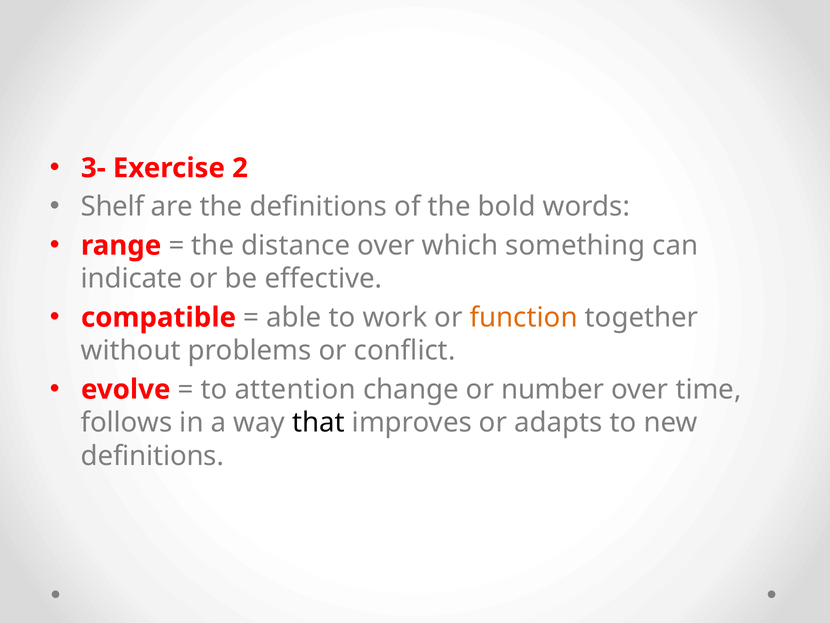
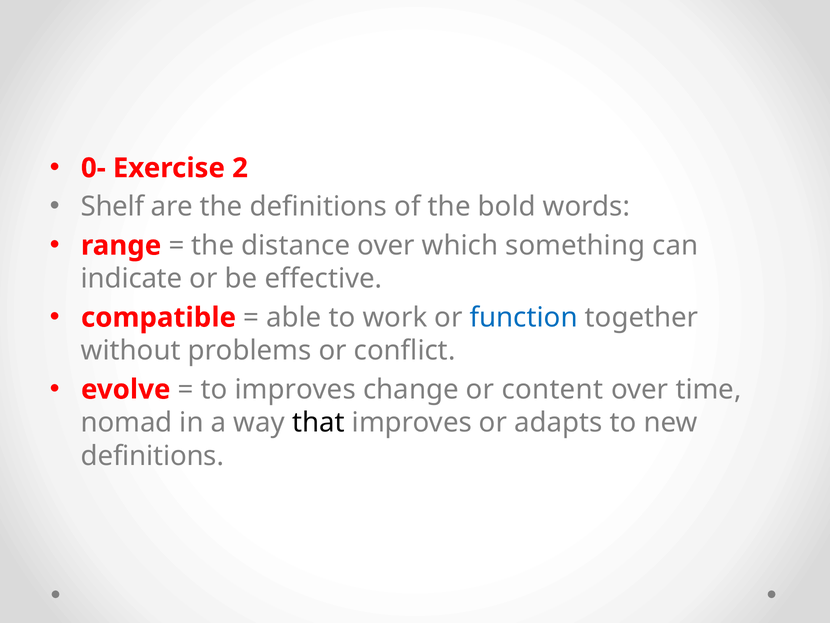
3-: 3- -> 0-
function colour: orange -> blue
to attention: attention -> improves
number: number -> content
follows: follows -> nomad
